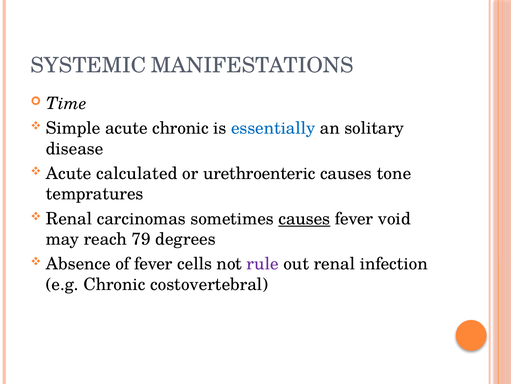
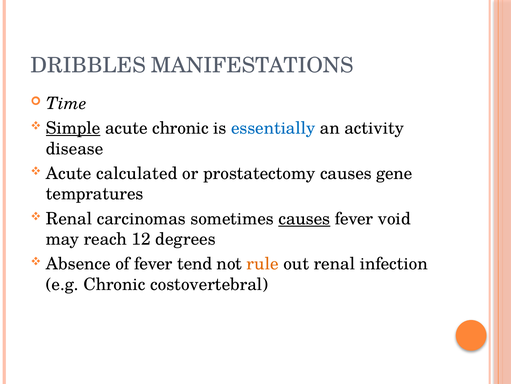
SYSTEMIC: SYSTEMIC -> DRIBBLES
Simple underline: none -> present
solitary: solitary -> activity
urethroenteric: urethroenteric -> prostatectomy
tone: tone -> gene
79: 79 -> 12
cells: cells -> tend
rule colour: purple -> orange
